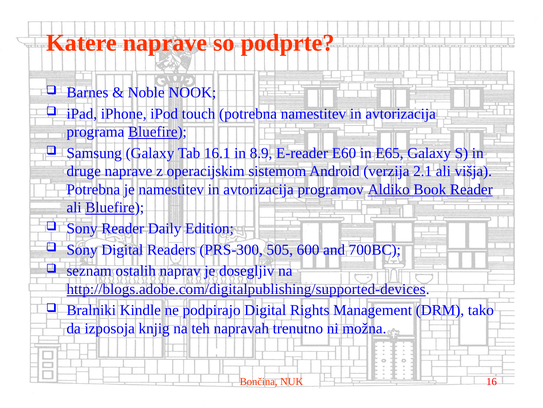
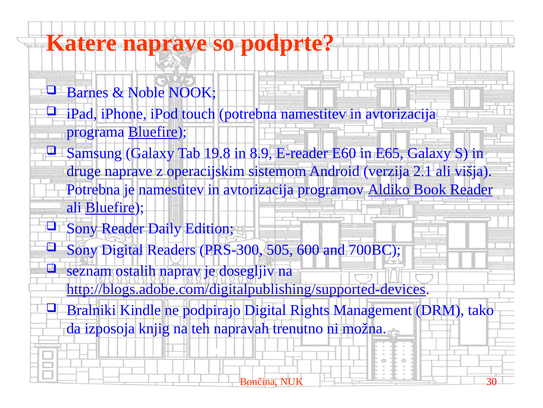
16.1: 16.1 -> 19.8
16: 16 -> 30
